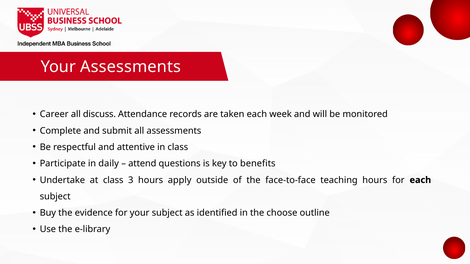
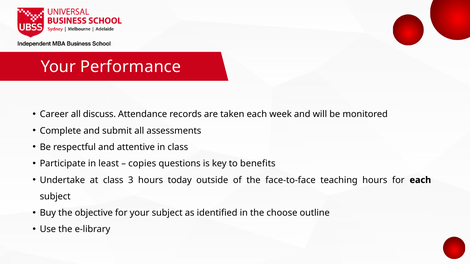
Your Assessments: Assessments -> Performance
daily: daily -> least
attend: attend -> copies
apply: apply -> today
evidence: evidence -> objective
